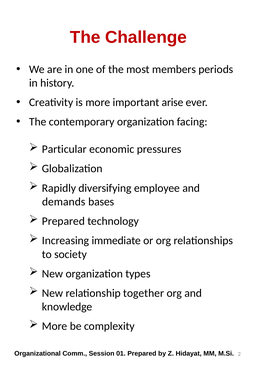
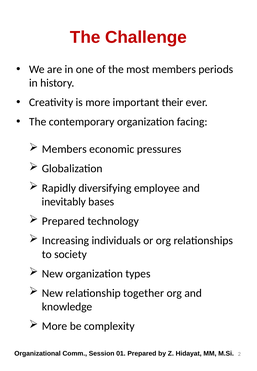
arise: arise -> their
Particular at (64, 149): Particular -> Members
demands: demands -> inevitably
immediate: immediate -> individuals
